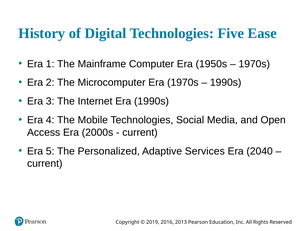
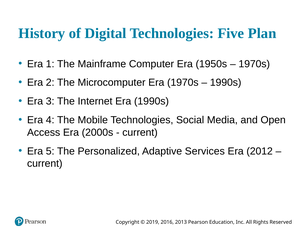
Ease: Ease -> Plan
2040: 2040 -> 2012
